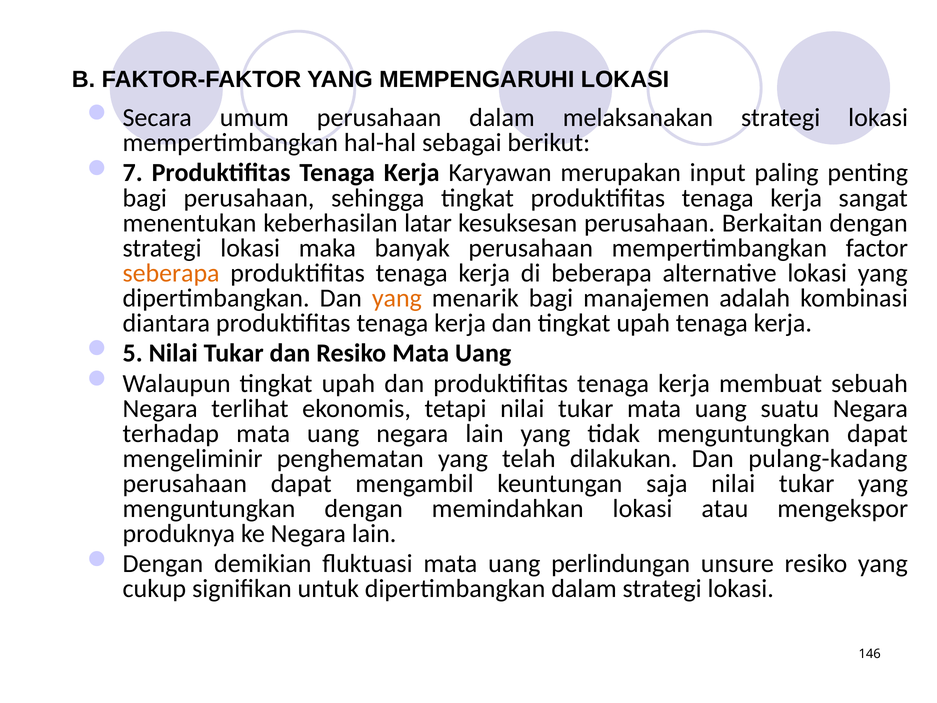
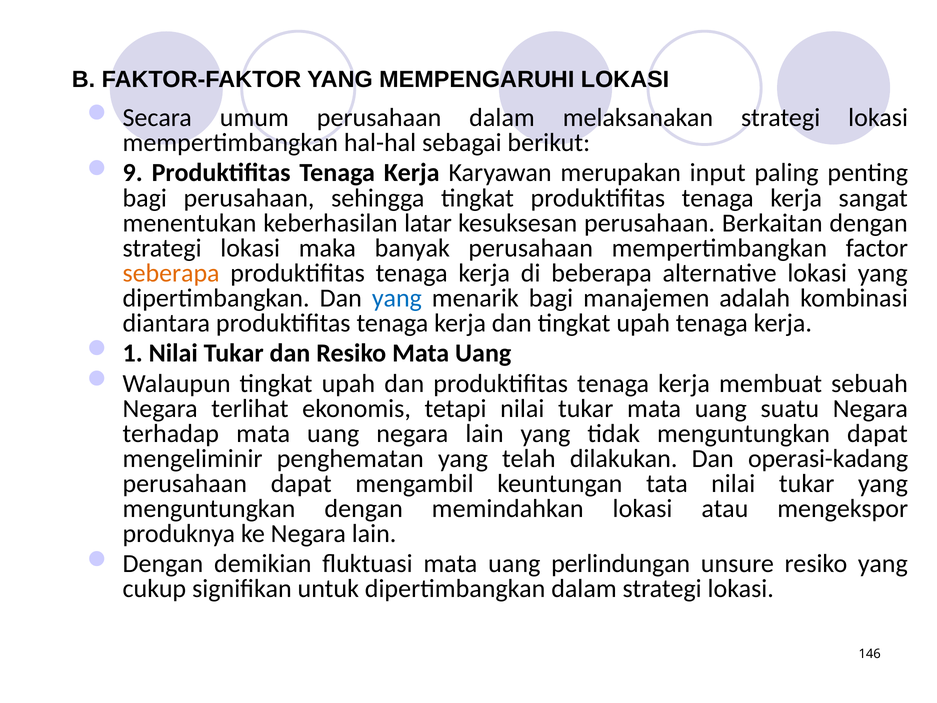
7: 7 -> 9
yang at (397, 298) colour: orange -> blue
5: 5 -> 1
pulang-kadang: pulang-kadang -> operasi-kadang
saja: saja -> tata
